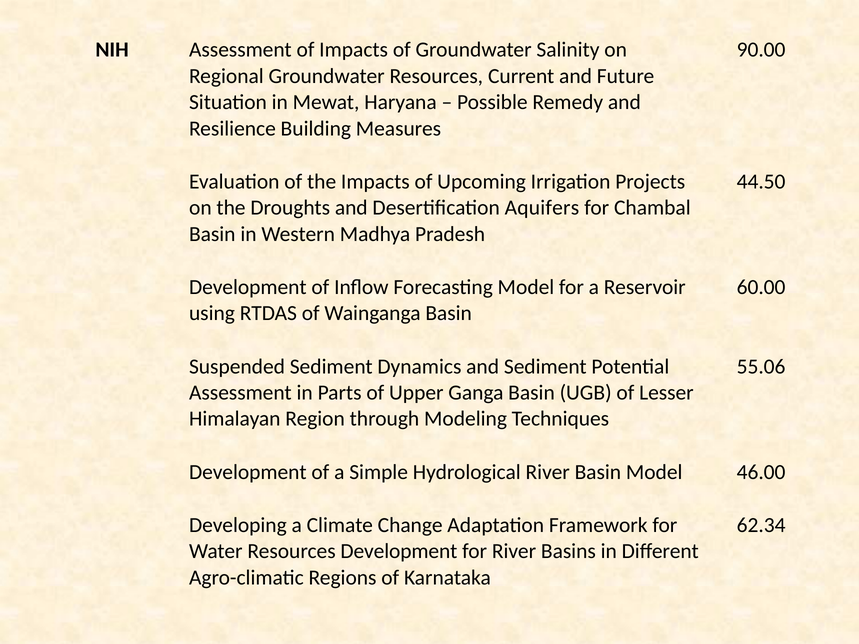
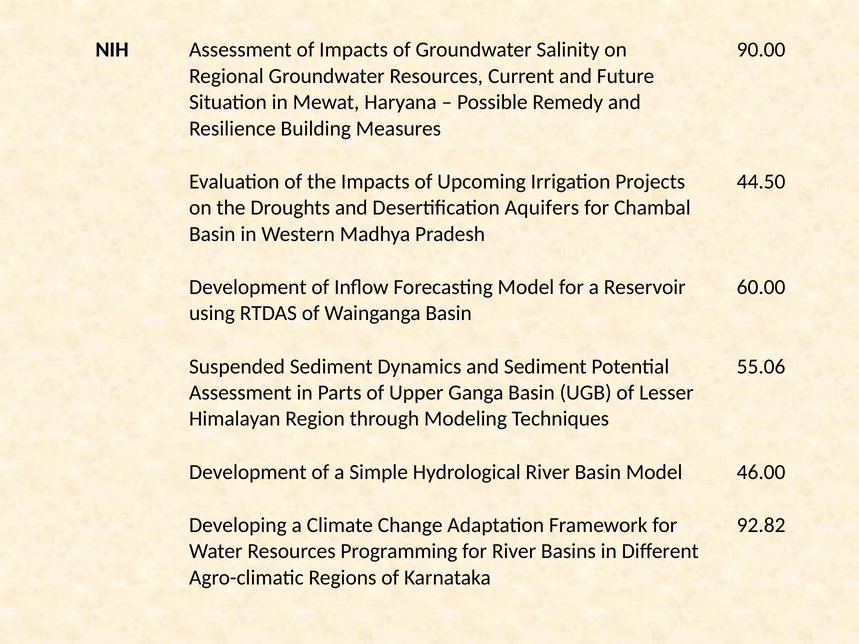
62.34: 62.34 -> 92.82
Resources Development: Development -> Programming
